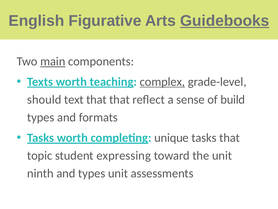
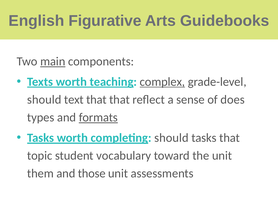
Guidebooks underline: present -> none
build: build -> does
formats underline: none -> present
completing unique: unique -> should
expressing: expressing -> vocabulary
ninth: ninth -> them
and types: types -> those
